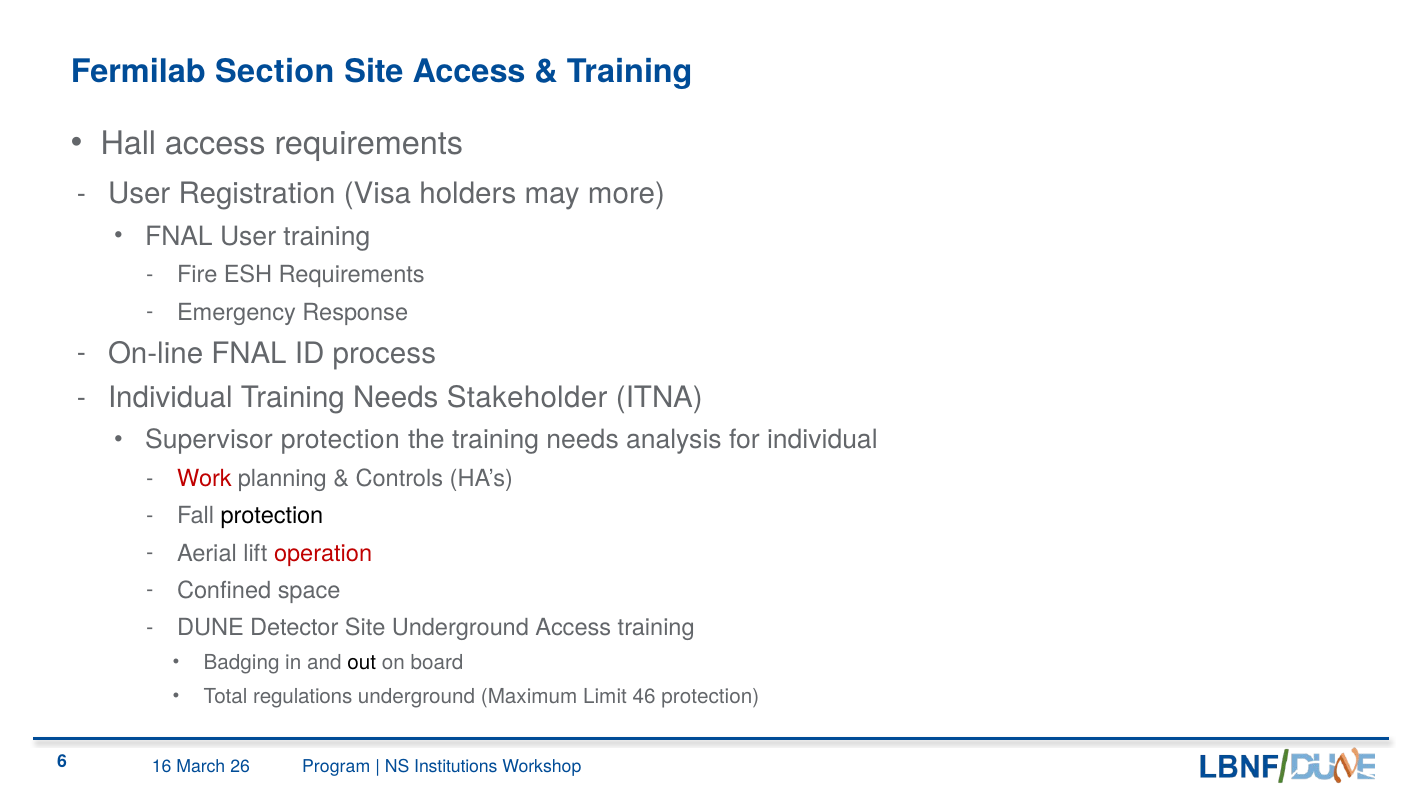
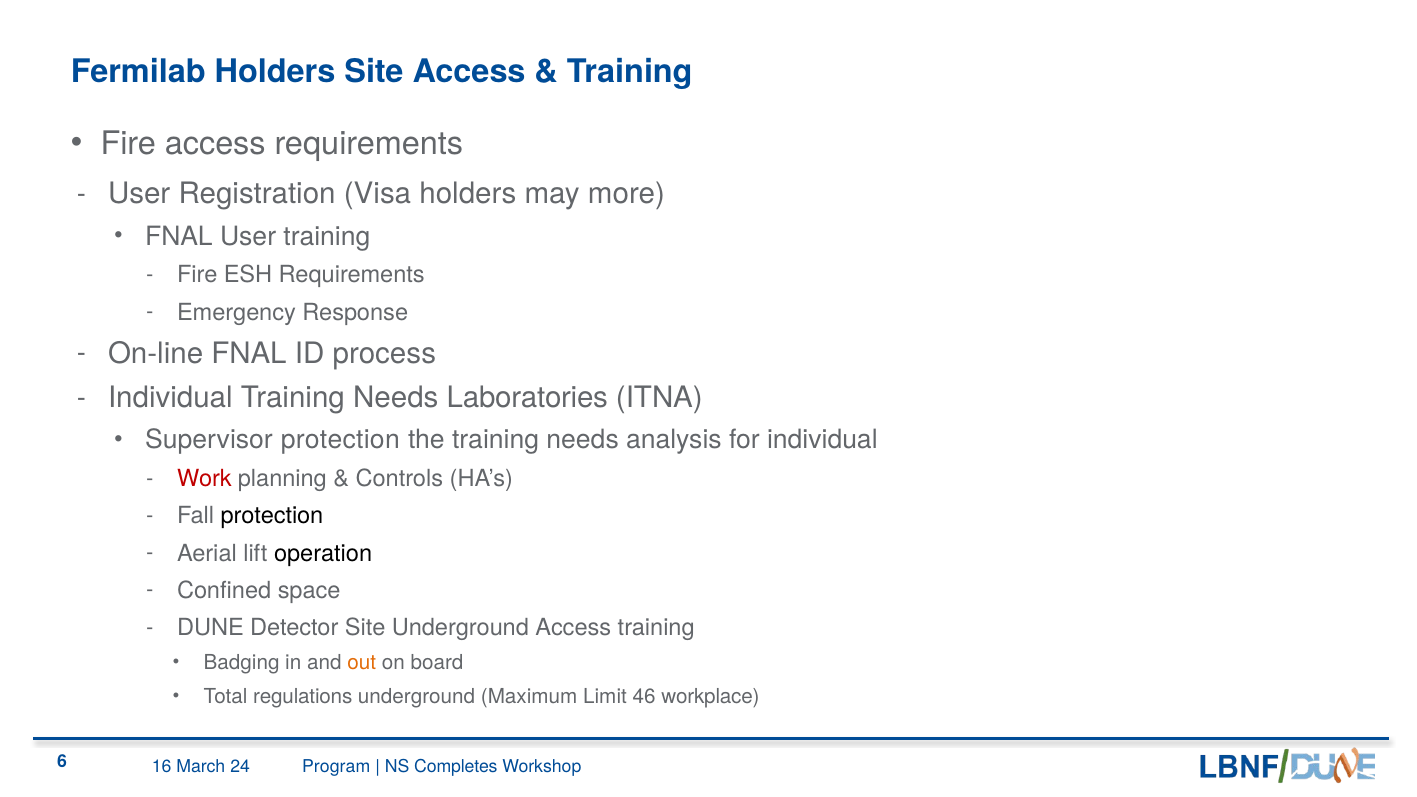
Fermilab Section: Section -> Holders
Hall at (128, 144): Hall -> Fire
Stakeholder: Stakeholder -> Laboratories
operation colour: red -> black
out colour: black -> orange
46 protection: protection -> workplace
26: 26 -> 24
Institutions: Institutions -> Completes
